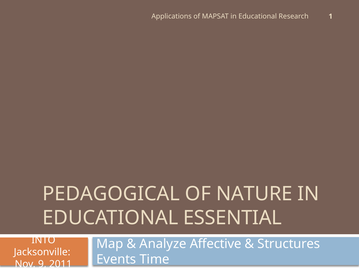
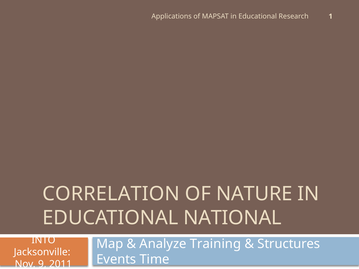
PEDAGOGICAL: PEDAGOGICAL -> CORRELATION
ESSENTIAL: ESSENTIAL -> NATIONAL
Affective: Affective -> Training
